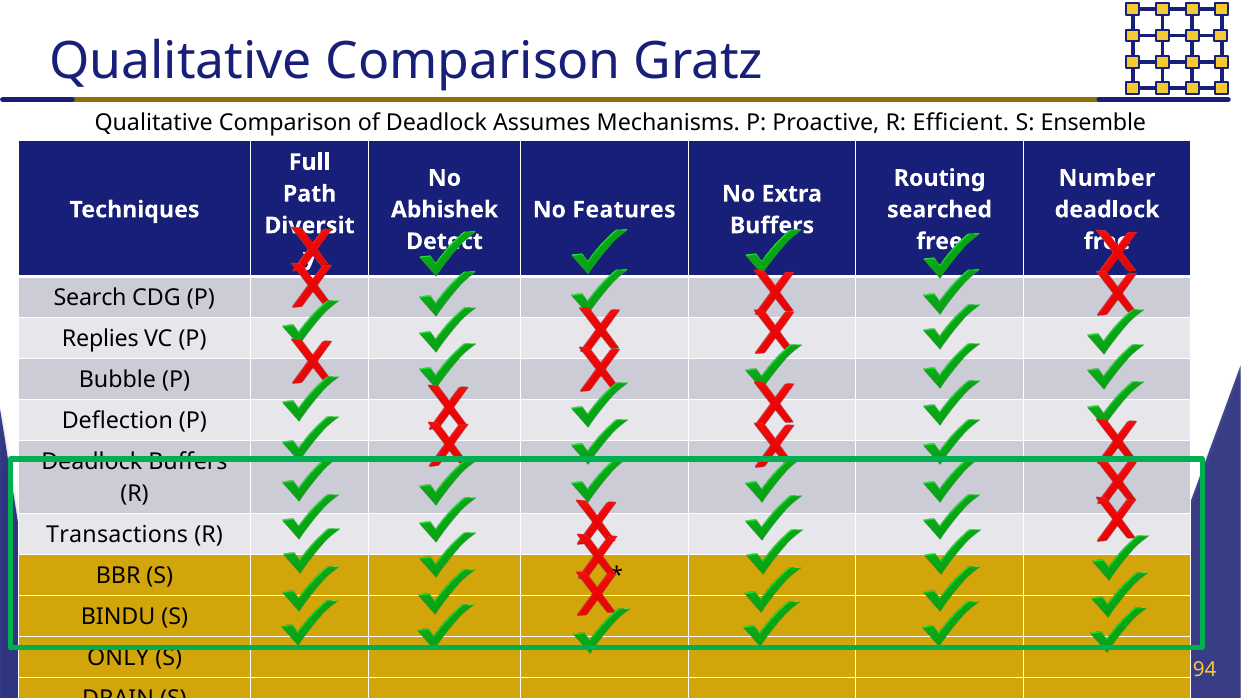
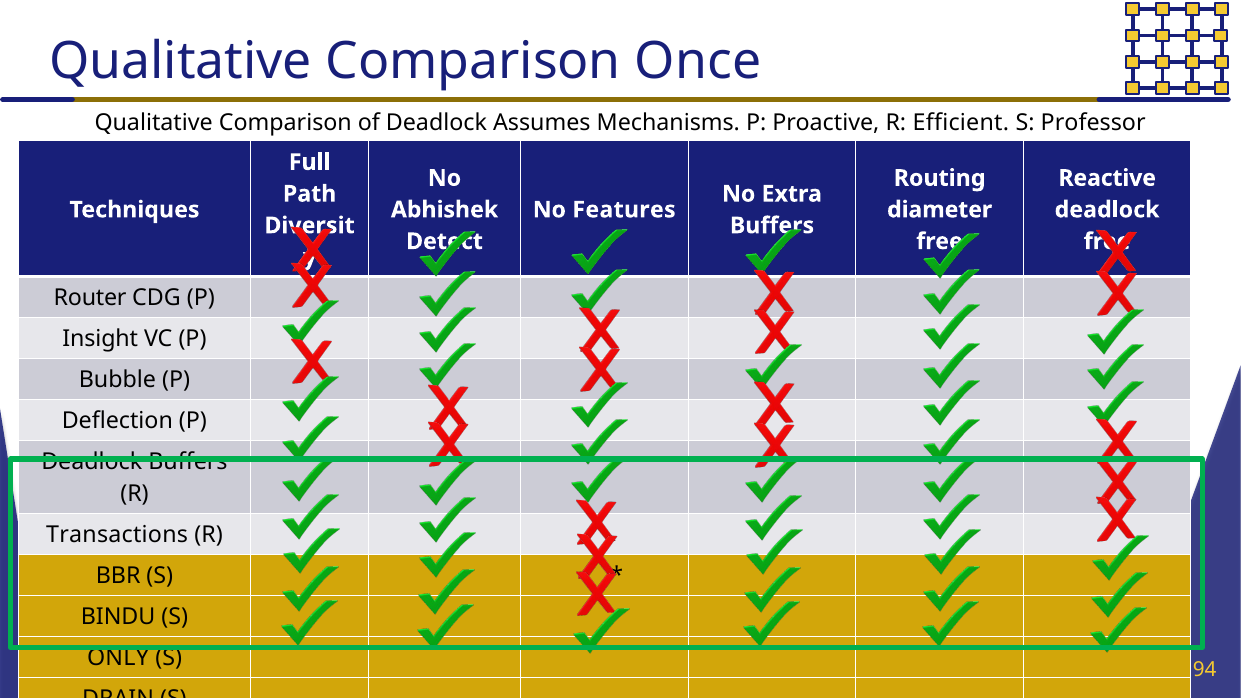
Gratz: Gratz -> Once
Ensemble: Ensemble -> Professor
Number: Number -> Reactive
searched: searched -> diameter
Search: Search -> Router
Replies: Replies -> Insight
